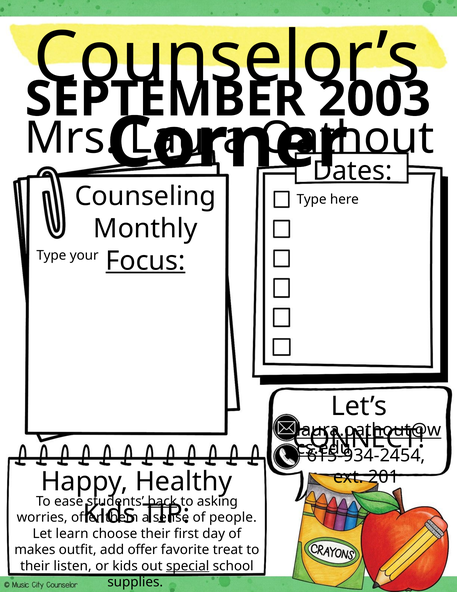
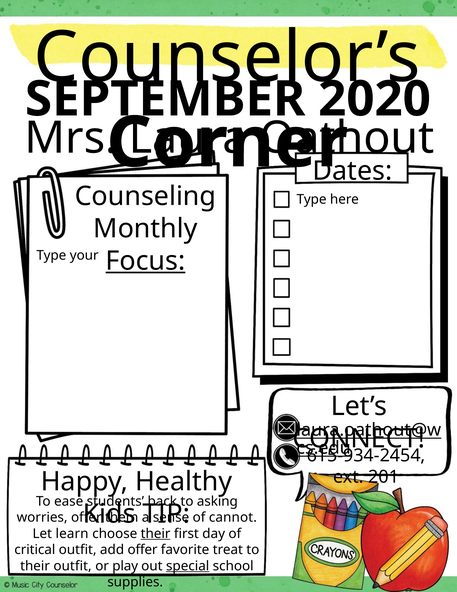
2003: 2003 -> 2020
back underline: present -> none
people: people -> cannot
their at (156, 533) underline: none -> present
makes: makes -> critical
their listen: listen -> outfit
or kids: kids -> play
